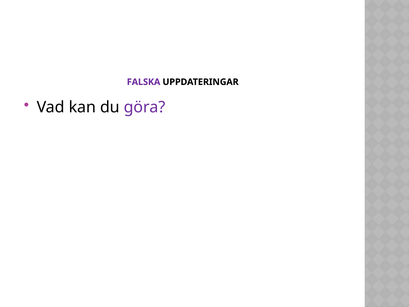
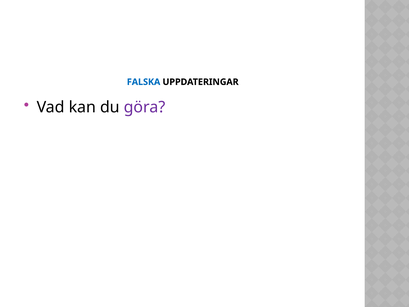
FALSKA colour: purple -> blue
